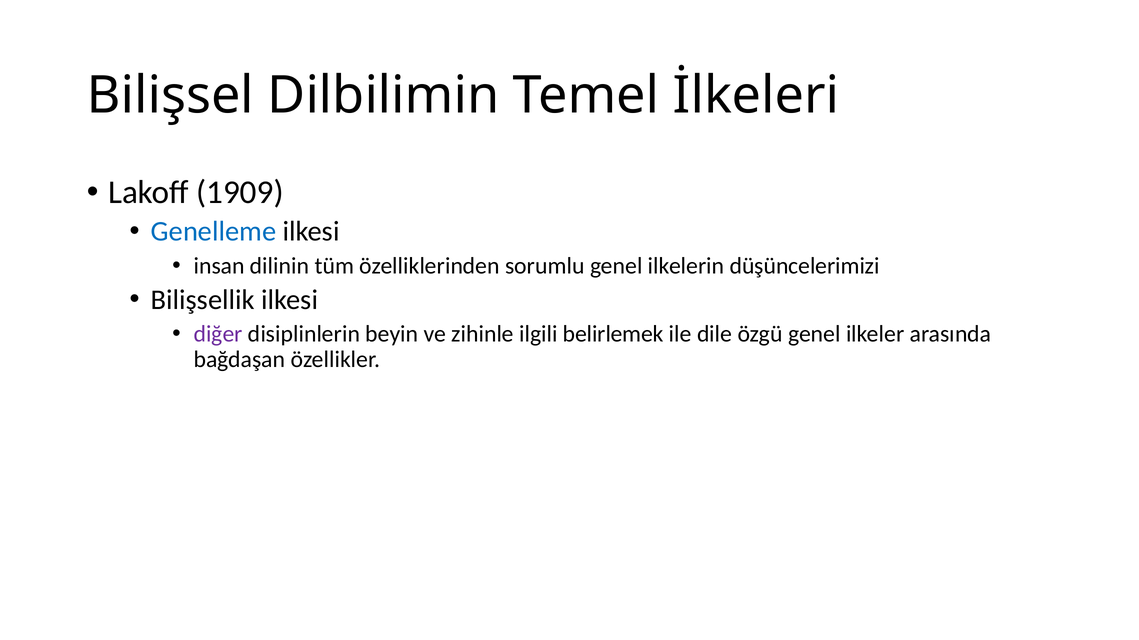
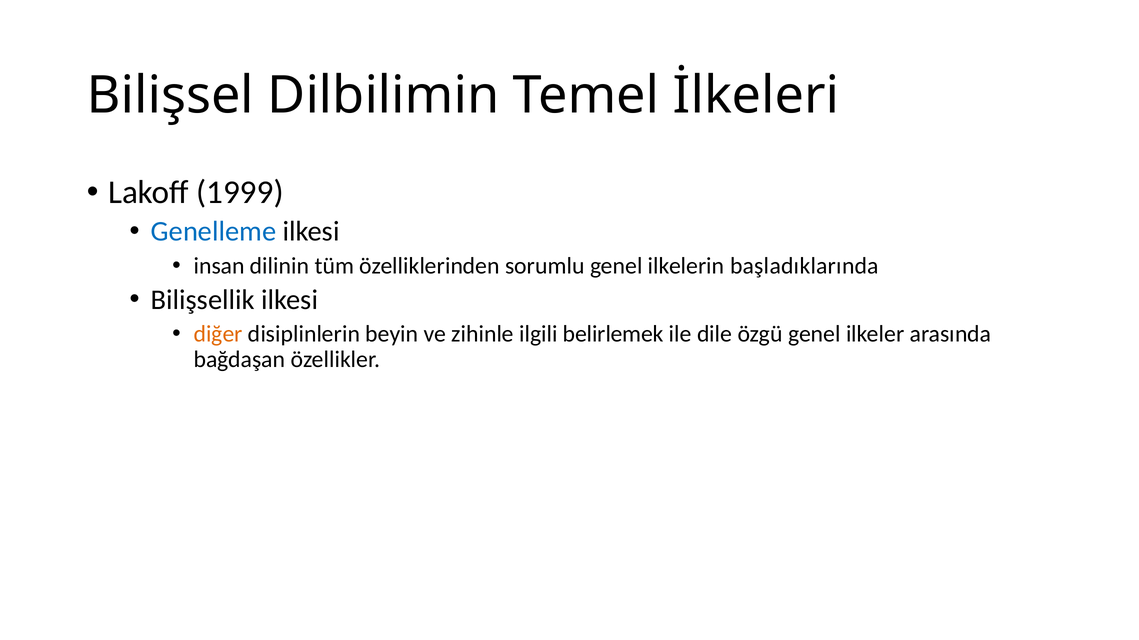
1909: 1909 -> 1999
düşüncelerimizi: düşüncelerimizi -> başladıklarında
diğer colour: purple -> orange
